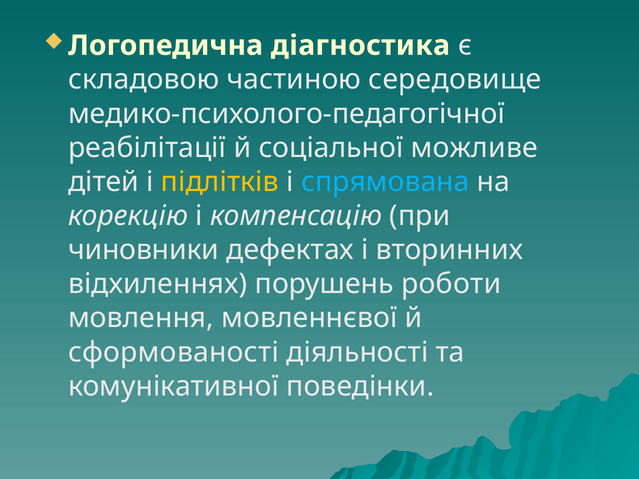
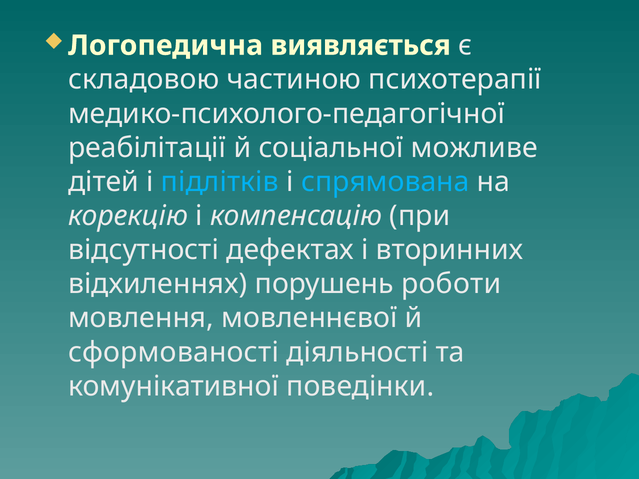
діагностика: діагностика -> виявляється
середовище: середовище -> психотерапії
підлітків colour: yellow -> light blue
чиновники: чиновники -> відсутності
